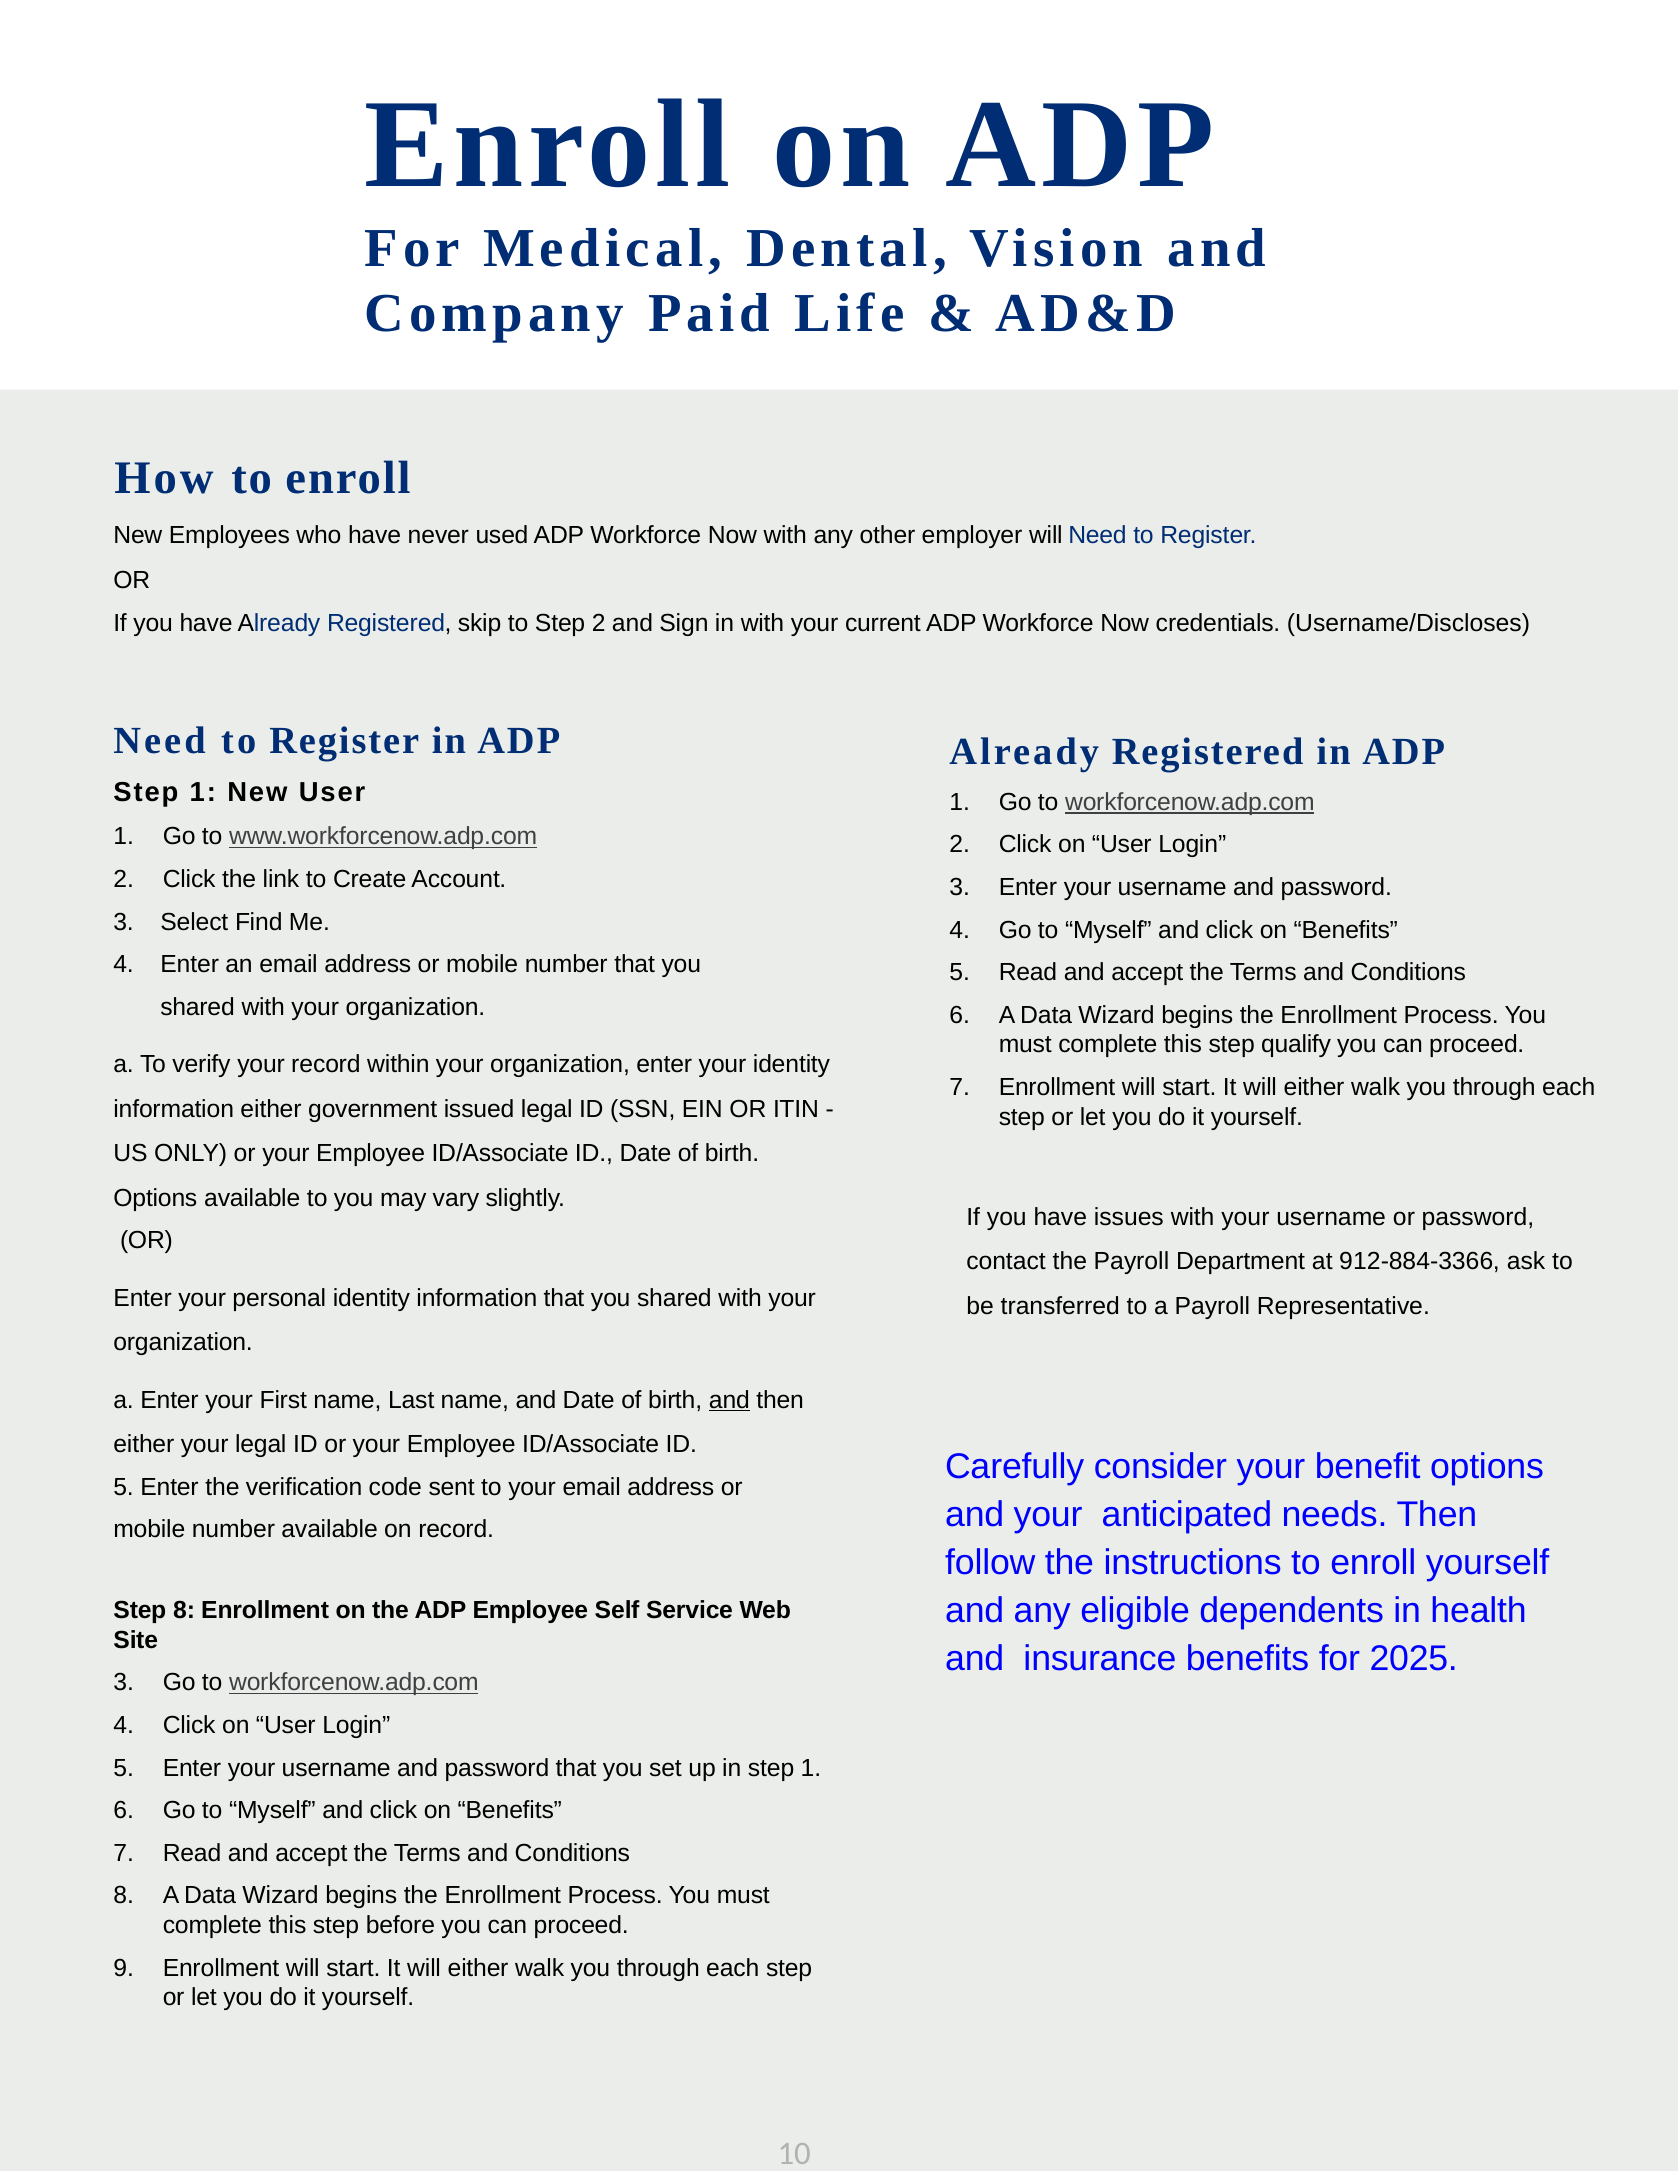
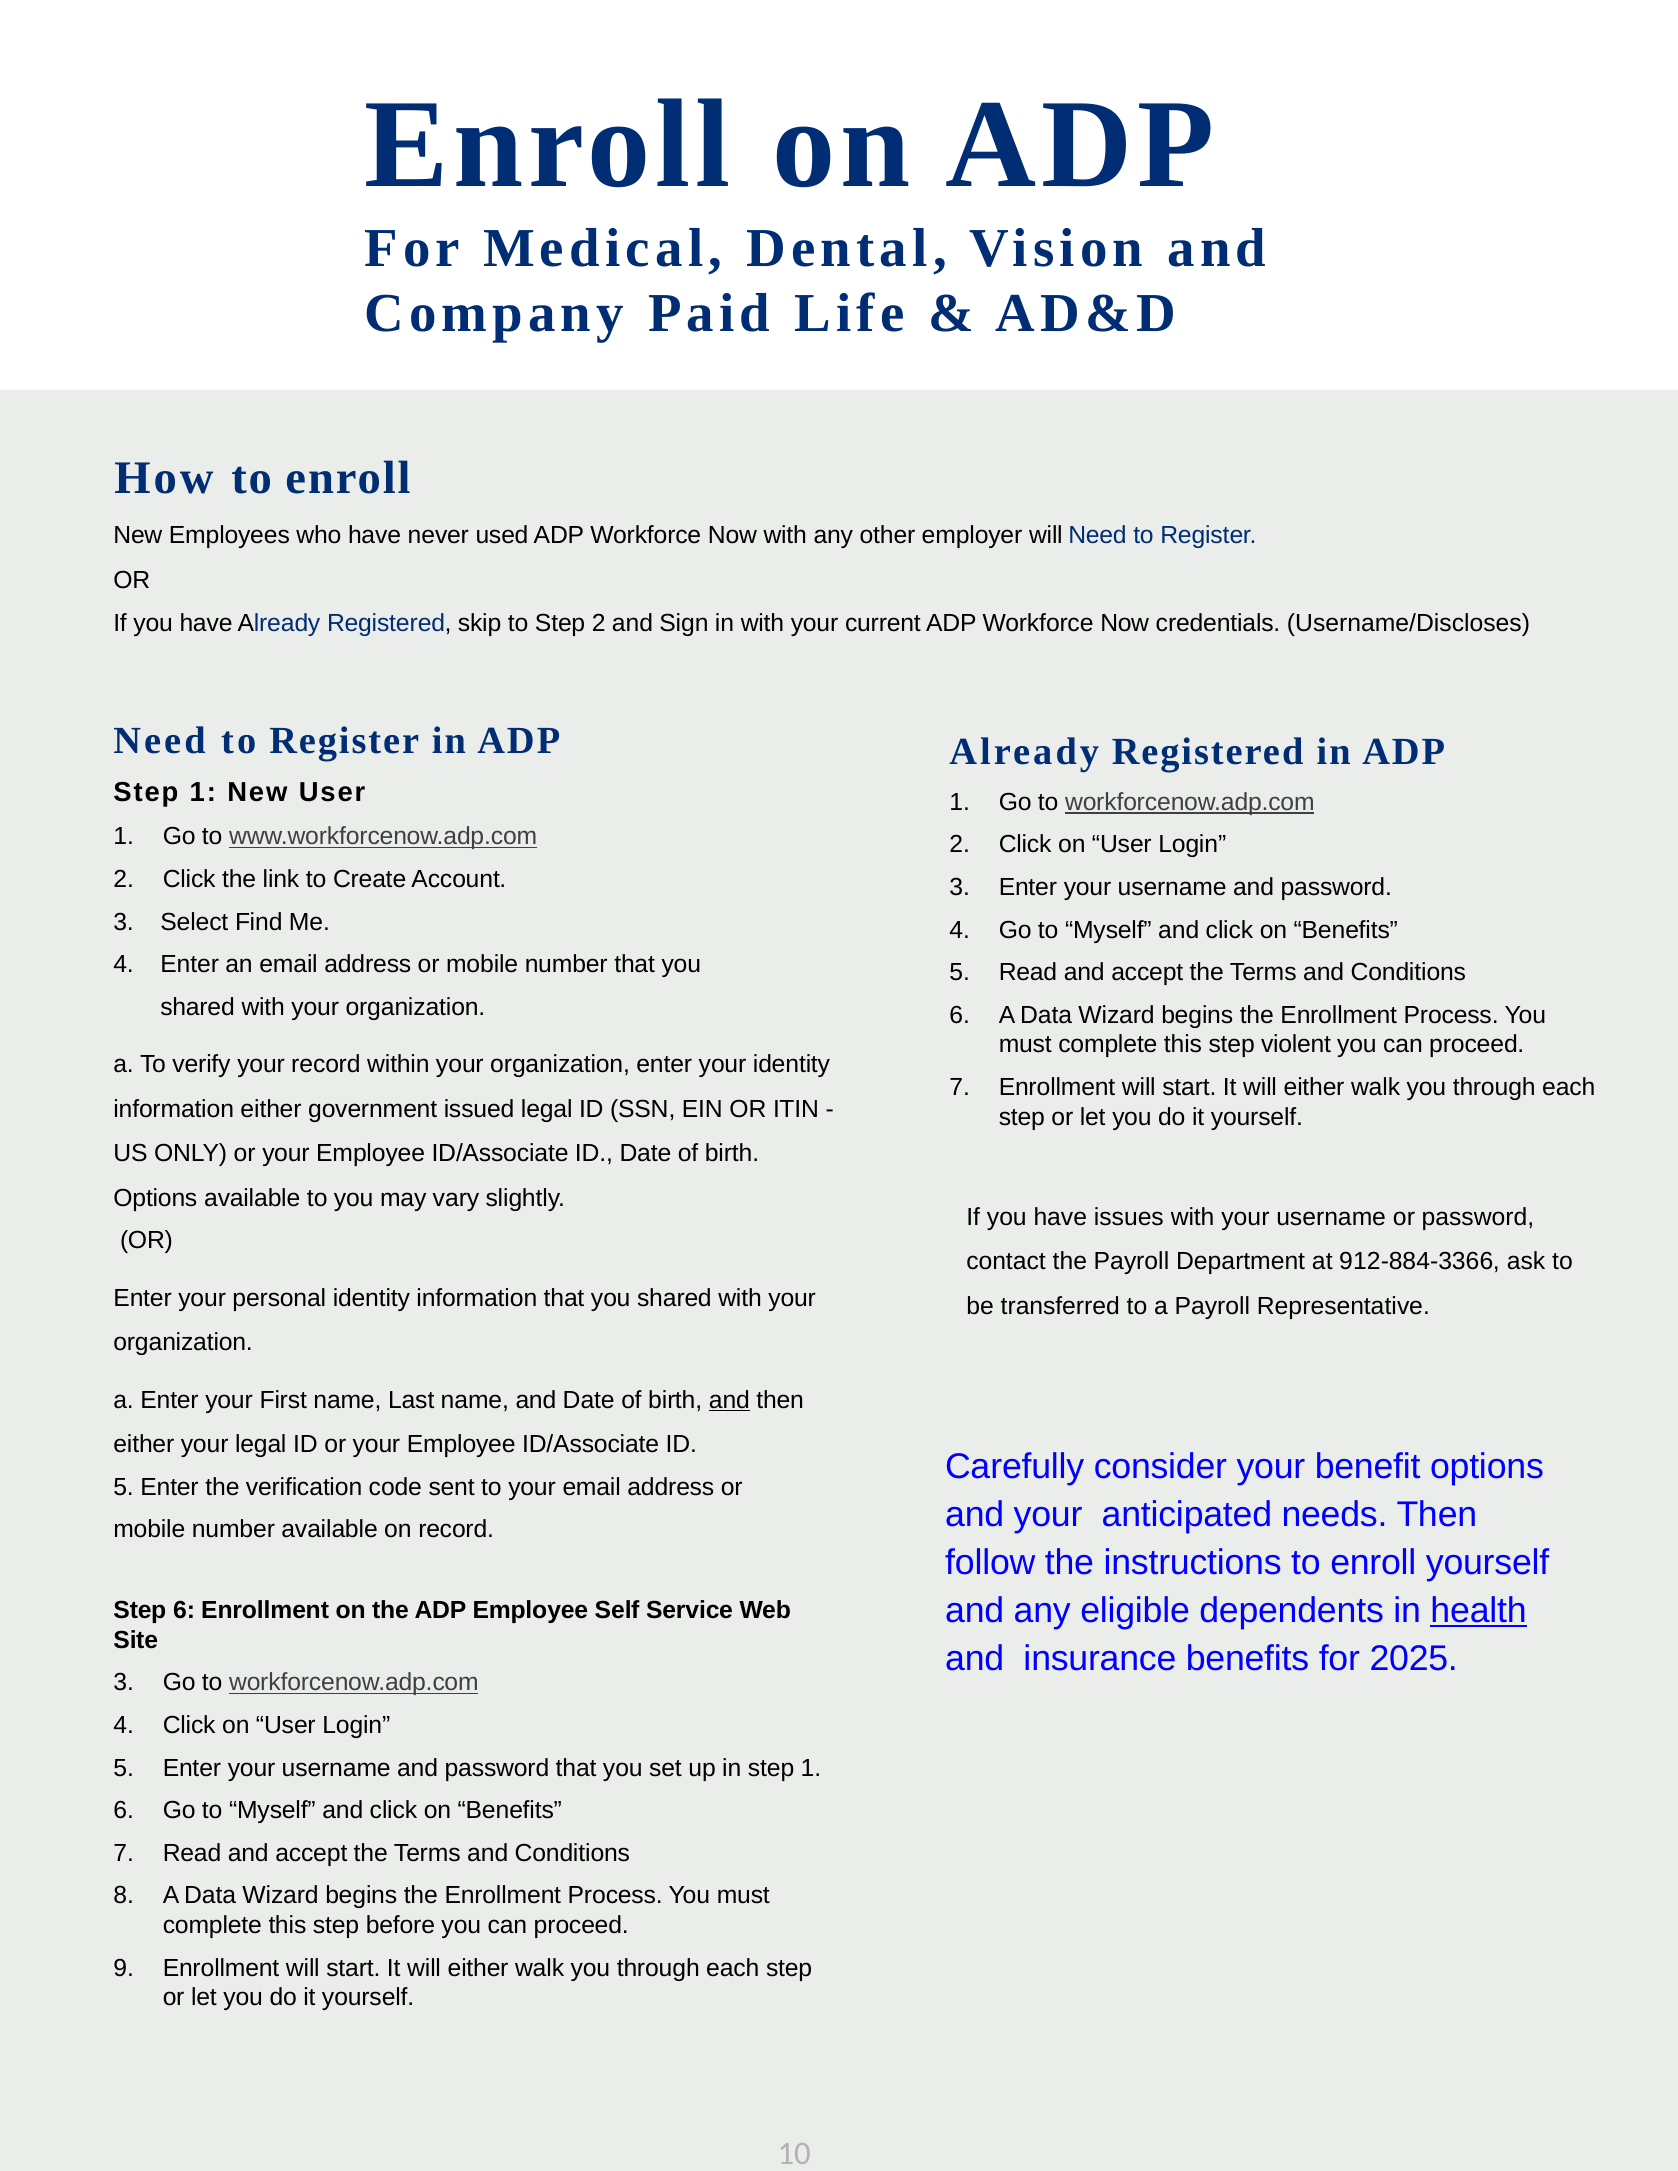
qualify: qualify -> violent
health underline: none -> present
Step 8: 8 -> 6
